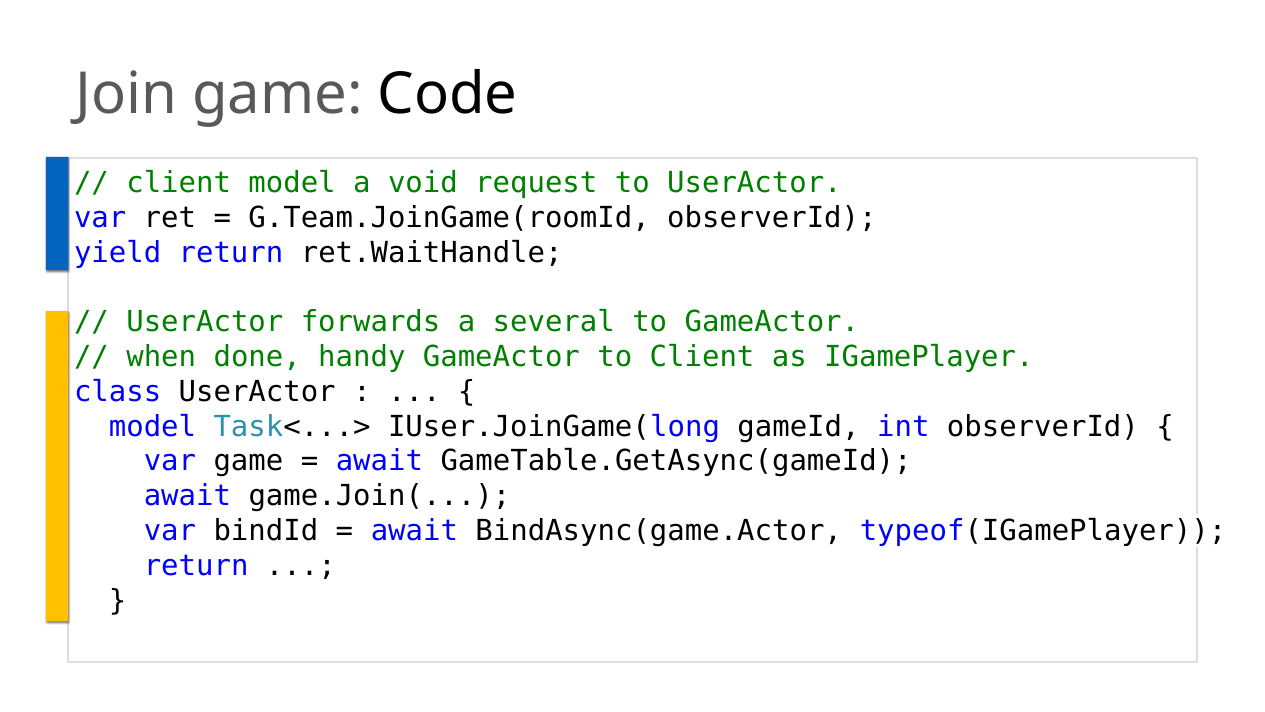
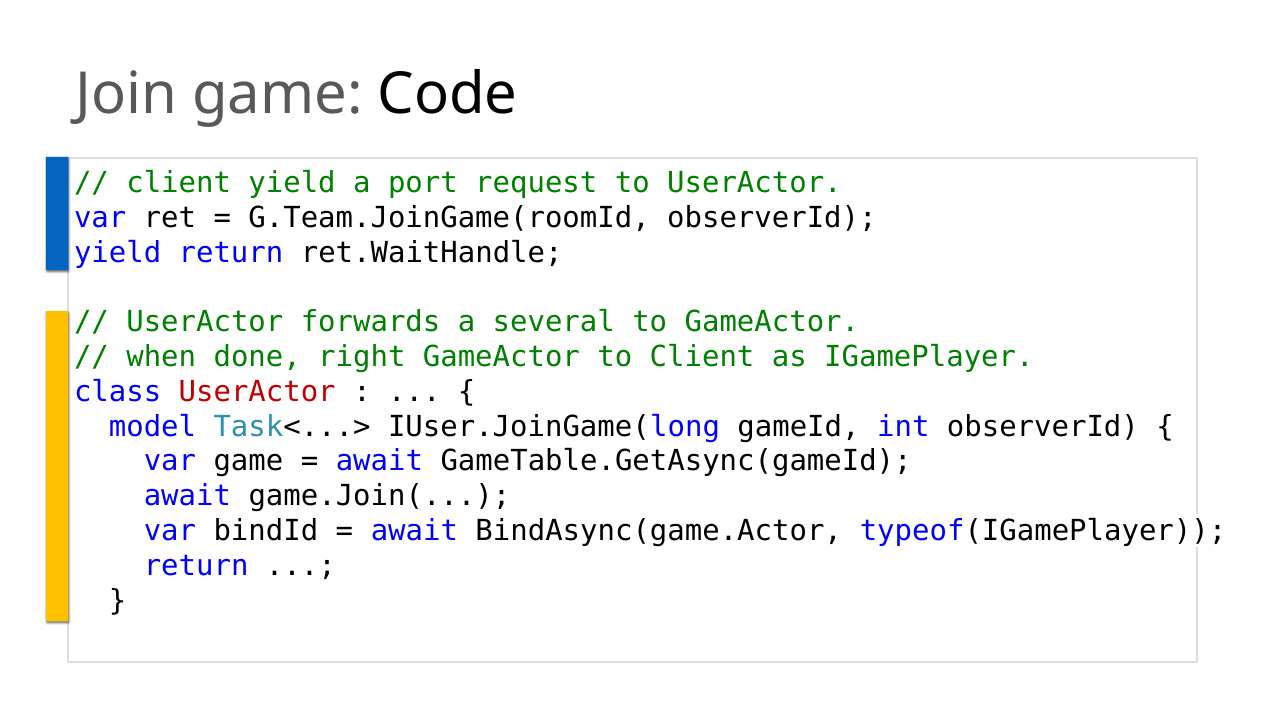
client model: model -> yield
void: void -> port
handy: handy -> right
UserActor at (257, 391) colour: black -> red
